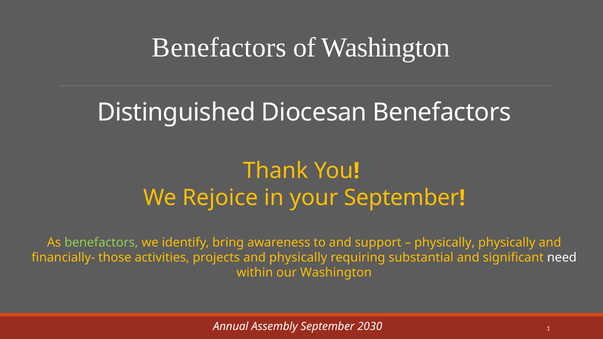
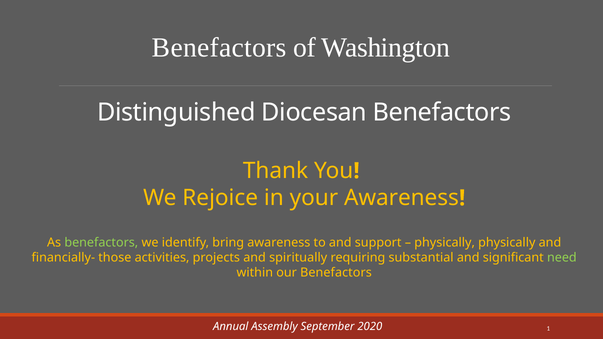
your September: September -> Awareness
and physically: physically -> spiritually
need colour: white -> light green
our Washington: Washington -> Benefactors
2030: 2030 -> 2020
